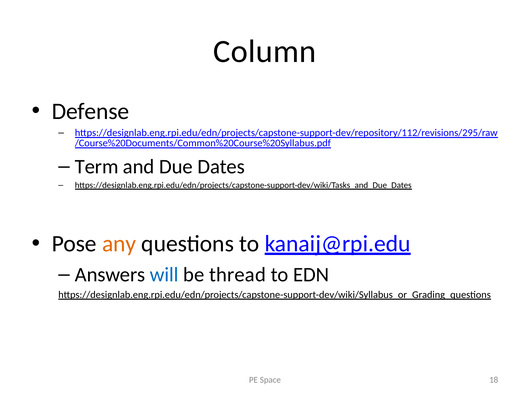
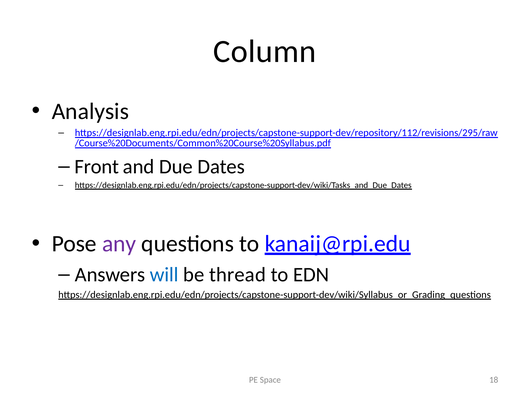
Defense: Defense -> Analysis
Term: Term -> Front
any colour: orange -> purple
